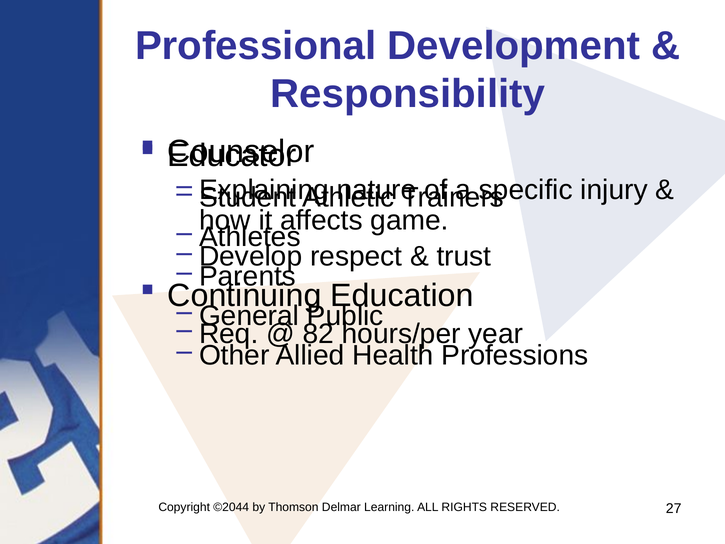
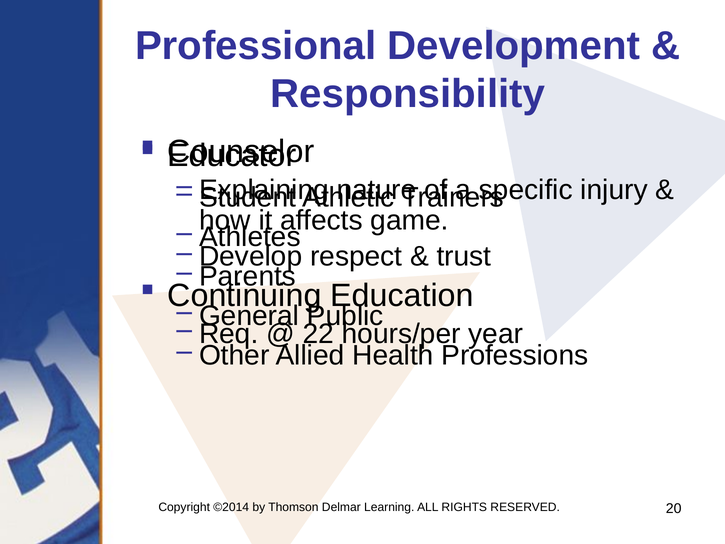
82: 82 -> 22
©2044: ©2044 -> ©2014
27: 27 -> 20
